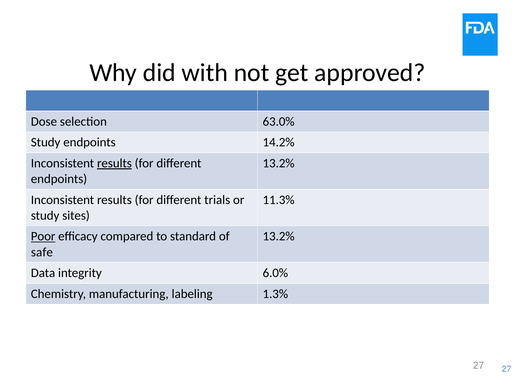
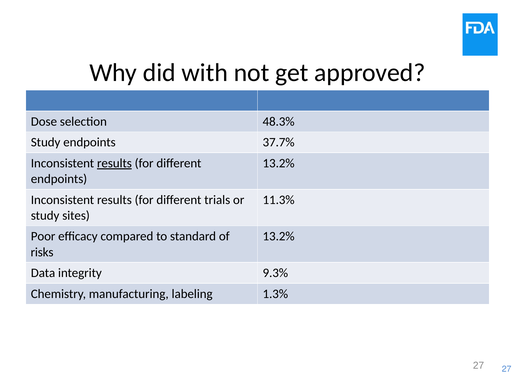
63.0%: 63.0% -> 48.3%
14.2%: 14.2% -> 37.7%
Poor underline: present -> none
safe: safe -> risks
6.0%: 6.0% -> 9.3%
